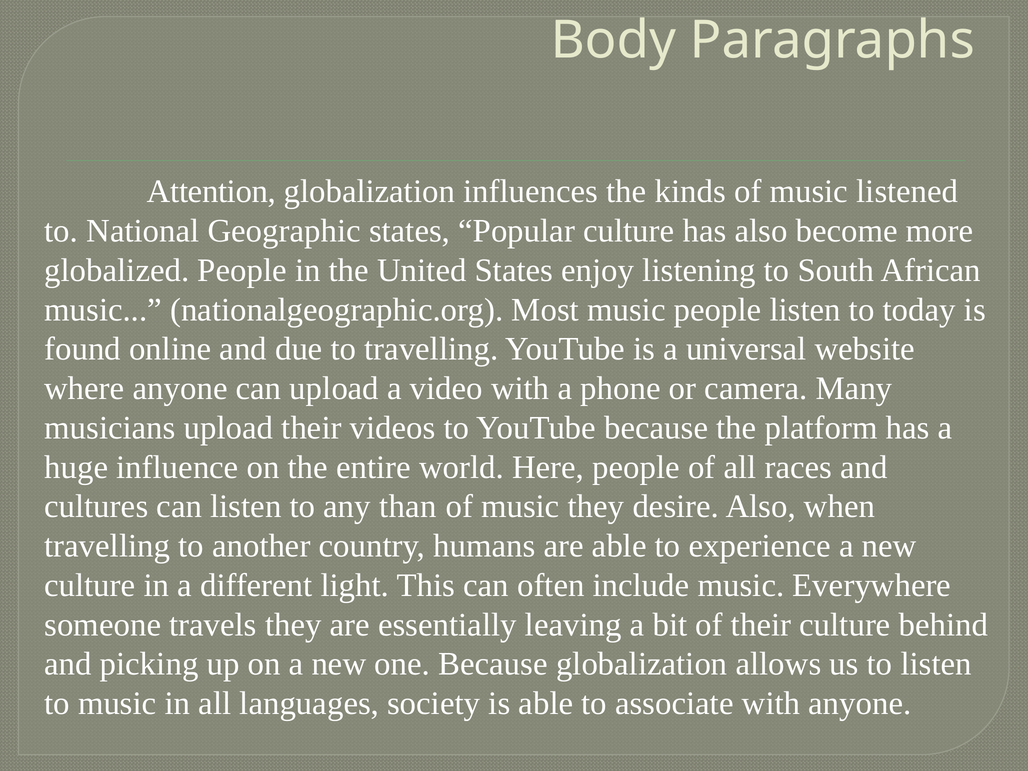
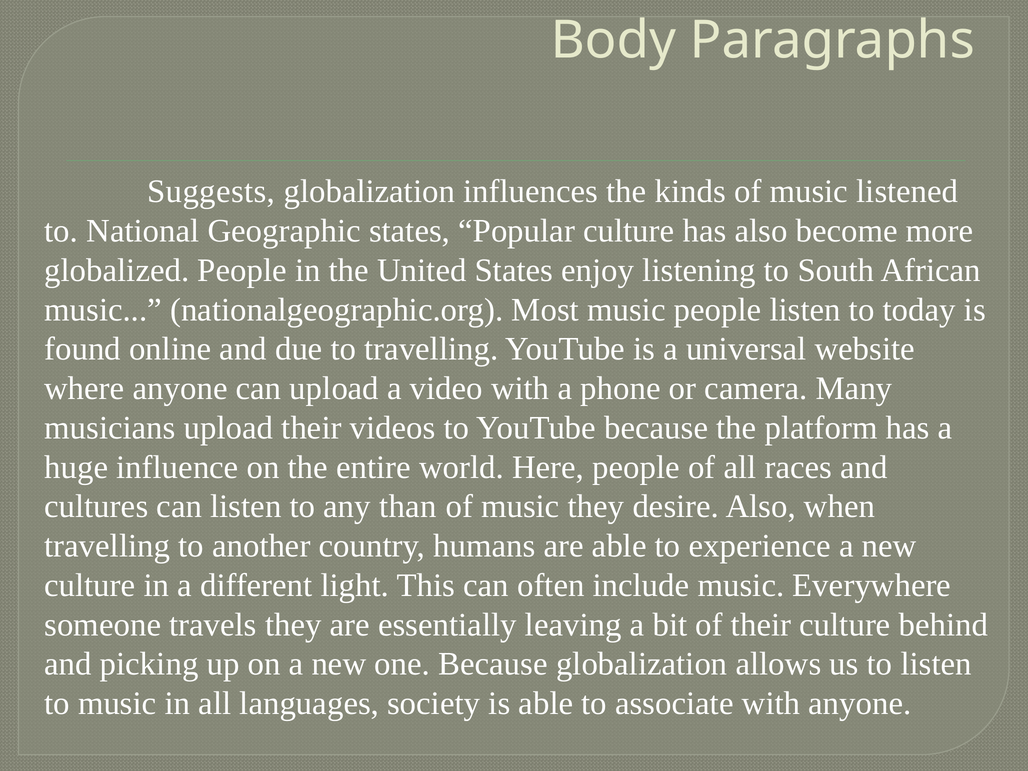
Attention: Attention -> Suggests
